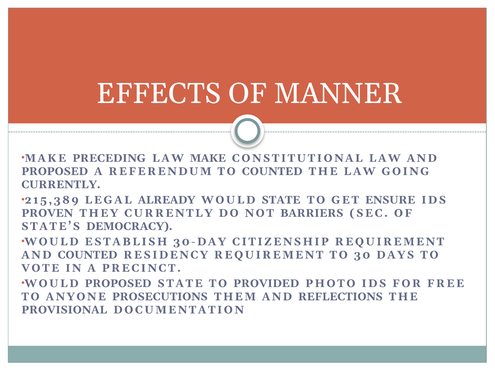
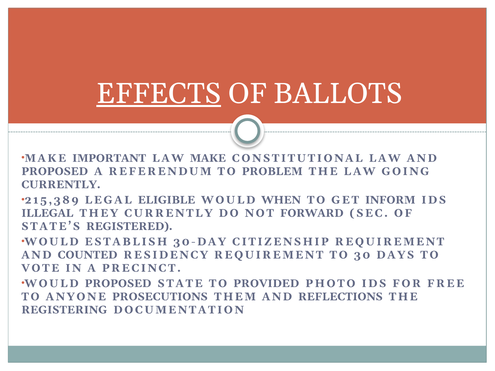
EFFECTS underline: none -> present
MANNER: MANNER -> BALLOTS
PRECEDING: PRECEDING -> IMPORTANT
TO COUNTED: COUNTED -> PROBLEM
ALREADY: ALREADY -> ELIGIBLE
WOULD STATE: STATE -> WHEN
ENSURE: ENSURE -> INFORM
PROVEN: PROVEN -> ILLEGAL
BARRIERS: BARRIERS -> FORWARD
DEMOCRACY: DEMOCRACY -> REGISTERED
PROVISIONAL: PROVISIONAL -> REGISTERING
